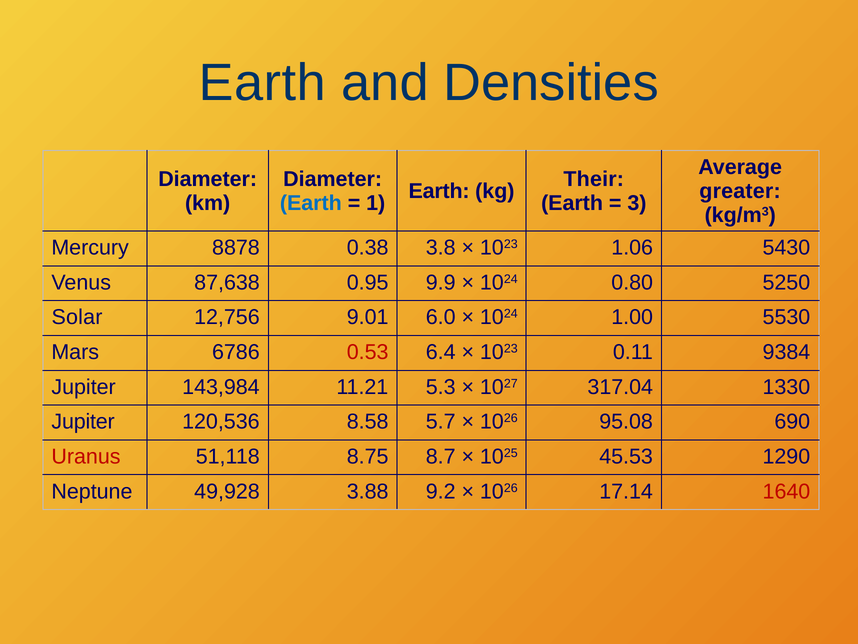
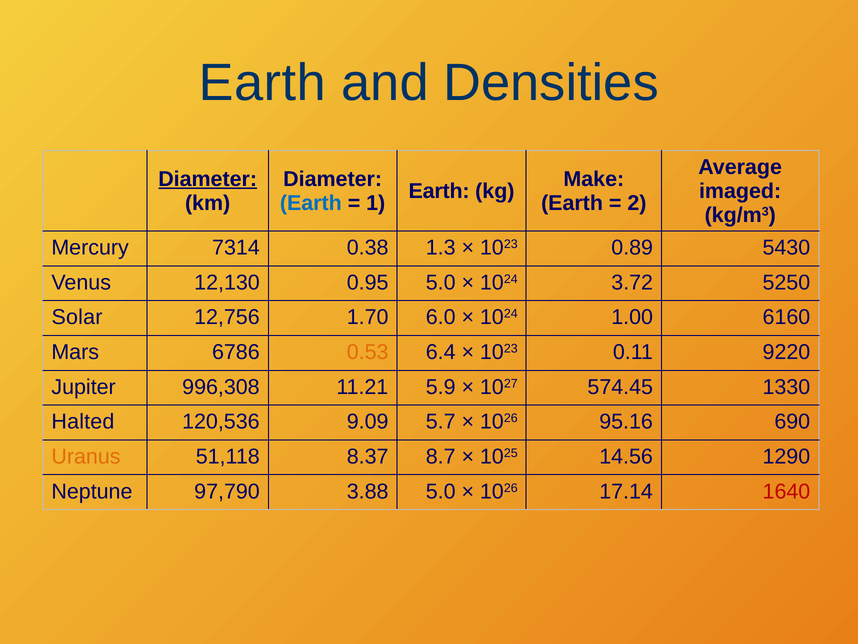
Diameter at (208, 179) underline: none -> present
Their: Their -> Make
greater: greater -> imaged
3: 3 -> 2
8878: 8878 -> 7314
3.8: 3.8 -> 1.3
1.06: 1.06 -> 0.89
87,638: 87,638 -> 12,130
0.95 9.9: 9.9 -> 5.0
0.80: 0.80 -> 3.72
9.01: 9.01 -> 1.70
5530: 5530 -> 6160
0.53 colour: red -> orange
9384: 9384 -> 9220
143,984: 143,984 -> 996,308
5.3: 5.3 -> 5.9
317.04: 317.04 -> 574.45
Jupiter at (83, 421): Jupiter -> Halted
8.58: 8.58 -> 9.09
95.08: 95.08 -> 95.16
Uranus colour: red -> orange
8.75: 8.75 -> 8.37
45.53: 45.53 -> 14.56
49,928: 49,928 -> 97,790
3.88 9.2: 9.2 -> 5.0
